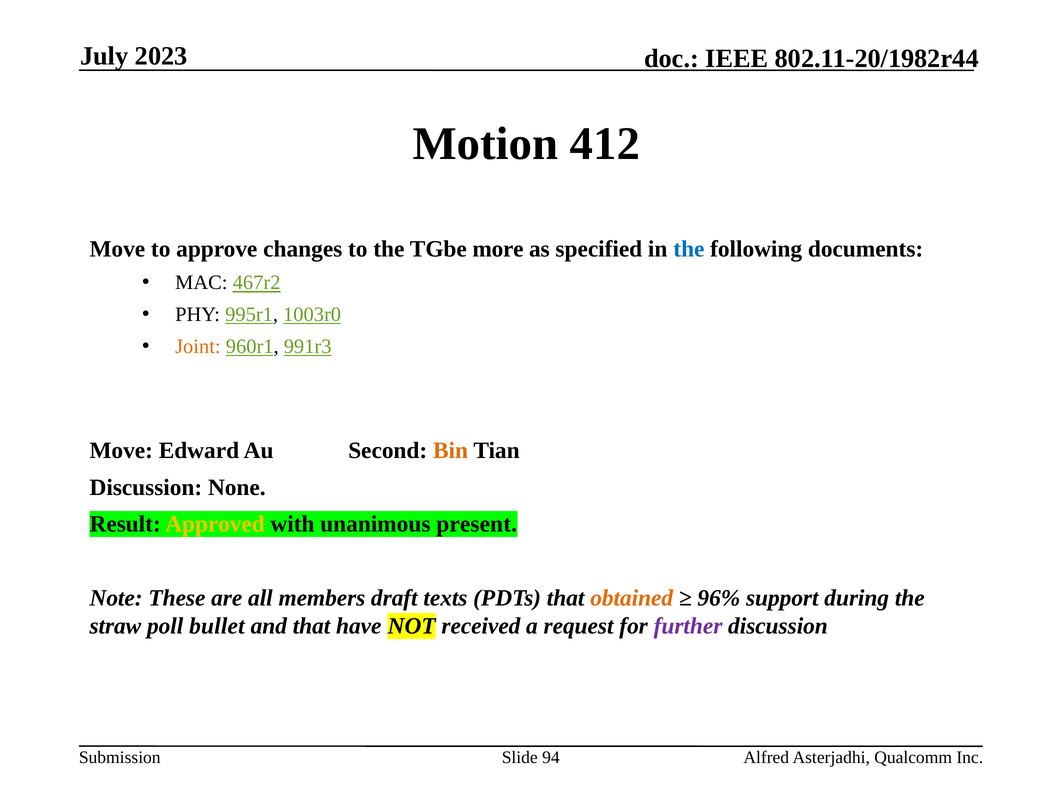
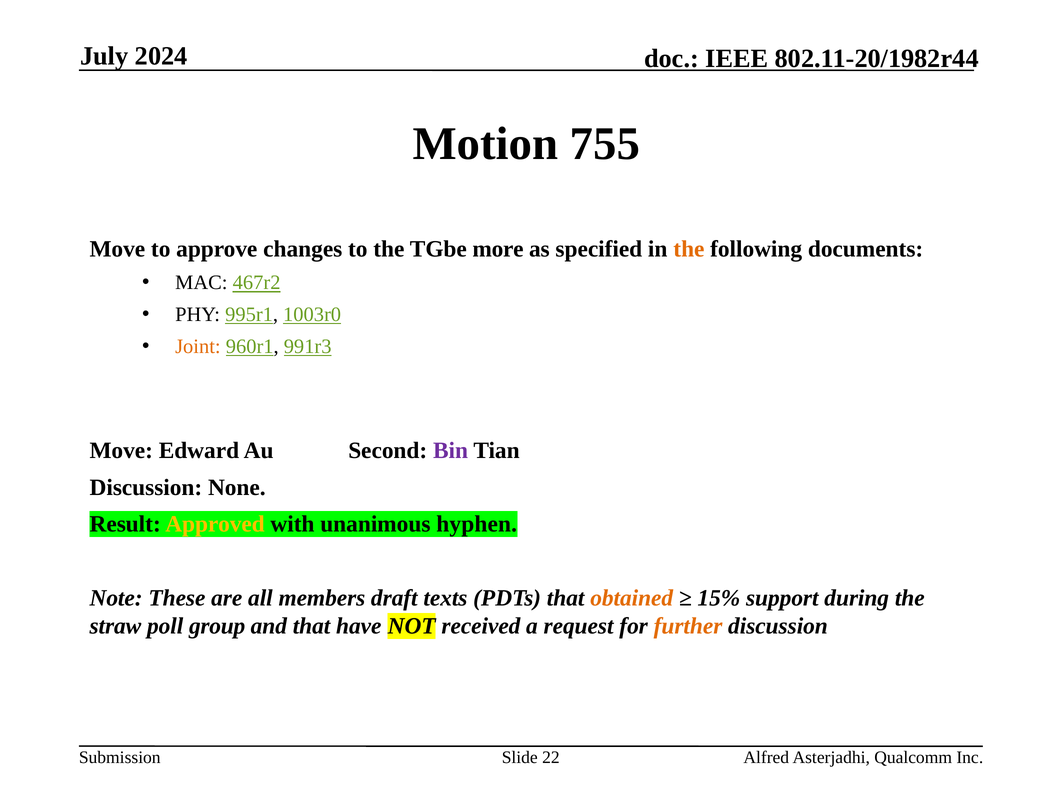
2023: 2023 -> 2024
412: 412 -> 755
the at (689, 249) colour: blue -> orange
Bin colour: orange -> purple
present: present -> hyphen
96%: 96% -> 15%
bullet: bullet -> group
further colour: purple -> orange
94: 94 -> 22
